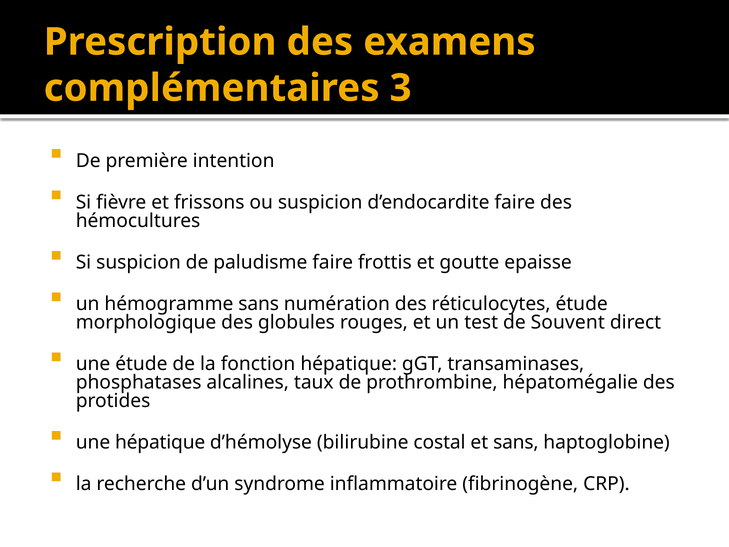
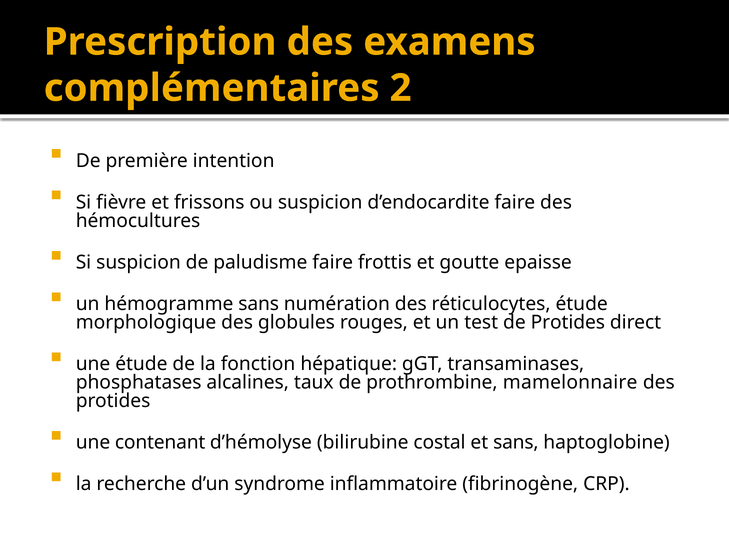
3: 3 -> 2
de Souvent: Souvent -> Protides
hépatomégalie: hépatomégalie -> mamelonnaire
une hépatique: hépatique -> contenant
